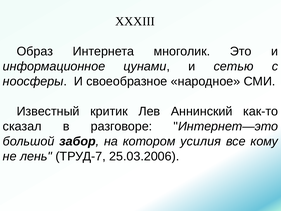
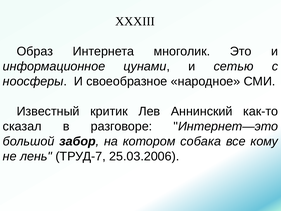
усилия: усилия -> собака
